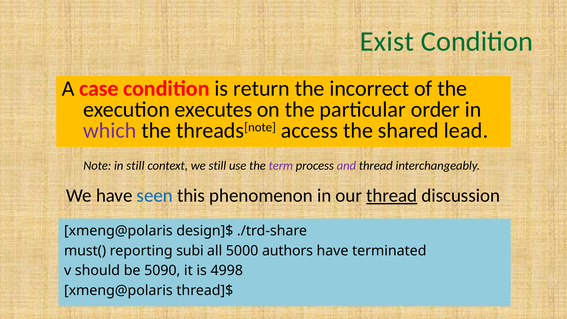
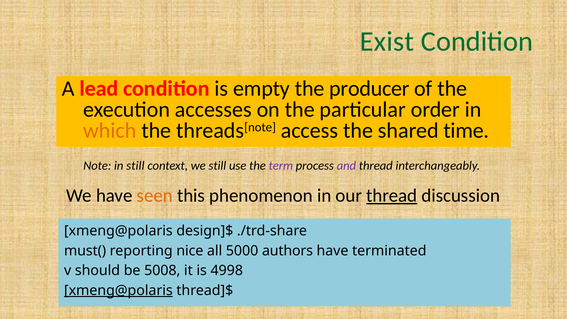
case: case -> lead
return: return -> empty
incorrect: incorrect -> producer
executes: executes -> accesses
which colour: purple -> orange
lead: lead -> time
seen colour: blue -> orange
subi: subi -> nice
5090: 5090 -> 5008
xmeng@polaris at (118, 290) underline: none -> present
